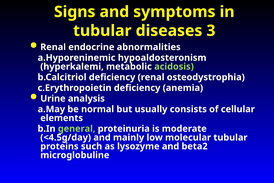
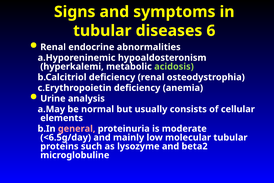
3: 3 -> 6
general colour: light green -> pink
<4.5g/day: <4.5g/day -> <6.5g/day
